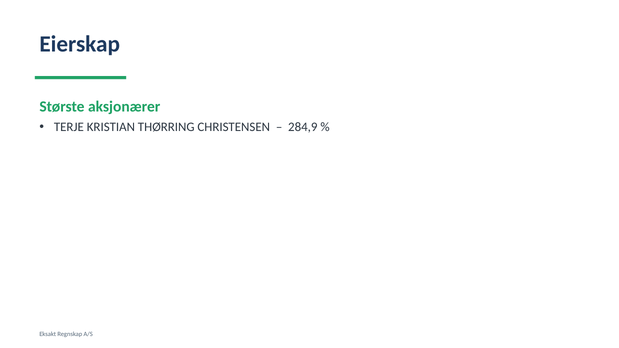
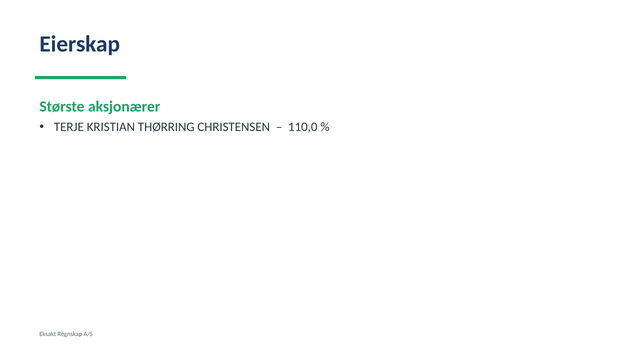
284,9: 284,9 -> 110,0
